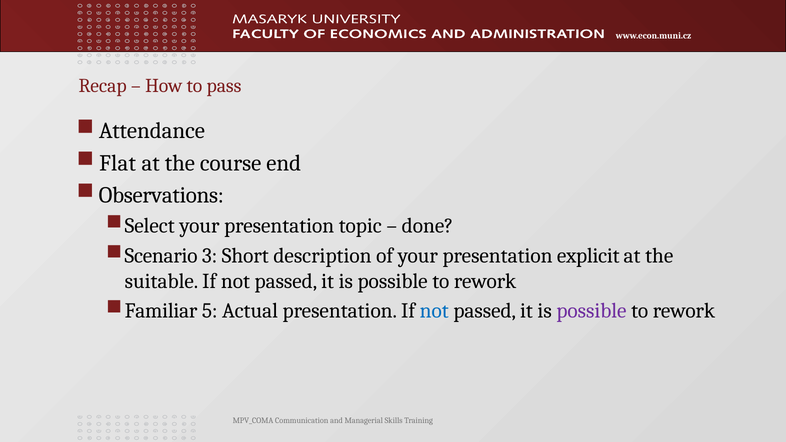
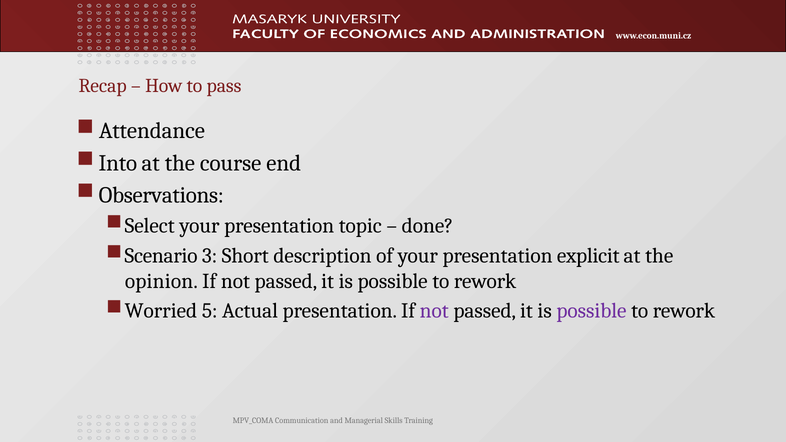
Flat: Flat -> Into
suitable: suitable -> opinion
Familiar: Familiar -> Worried
not at (434, 311) colour: blue -> purple
